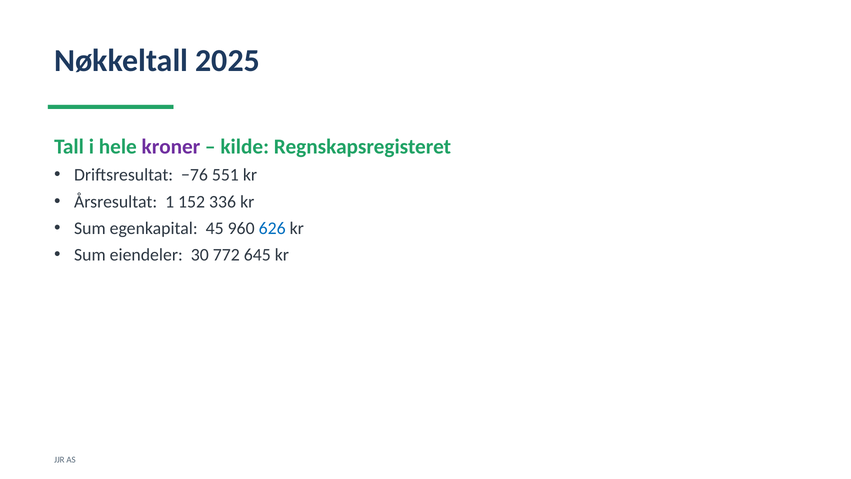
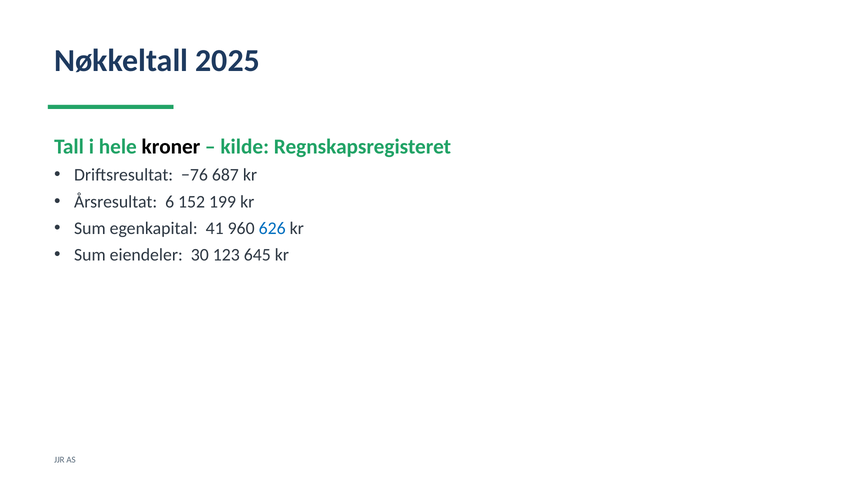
kroner colour: purple -> black
551: 551 -> 687
1: 1 -> 6
336: 336 -> 199
45: 45 -> 41
772: 772 -> 123
